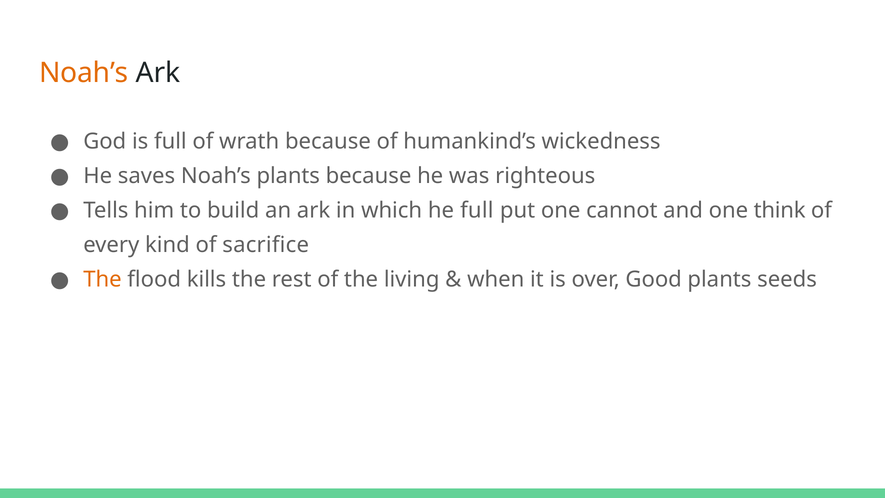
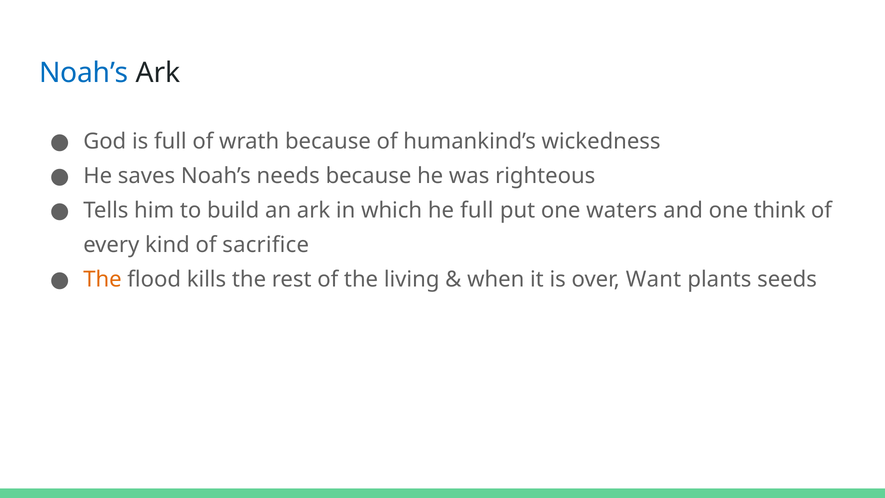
Noah’s at (84, 73) colour: orange -> blue
Noah’s plants: plants -> needs
cannot: cannot -> waters
Good: Good -> Want
